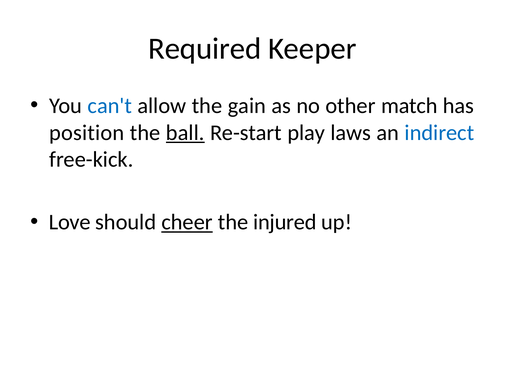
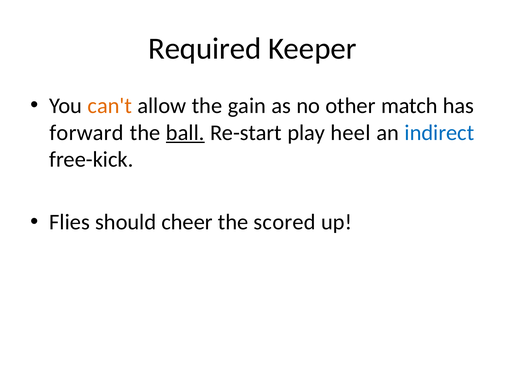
can't colour: blue -> orange
position: position -> forward
laws: laws -> heel
Love: Love -> Flies
cheer underline: present -> none
injured: injured -> scored
